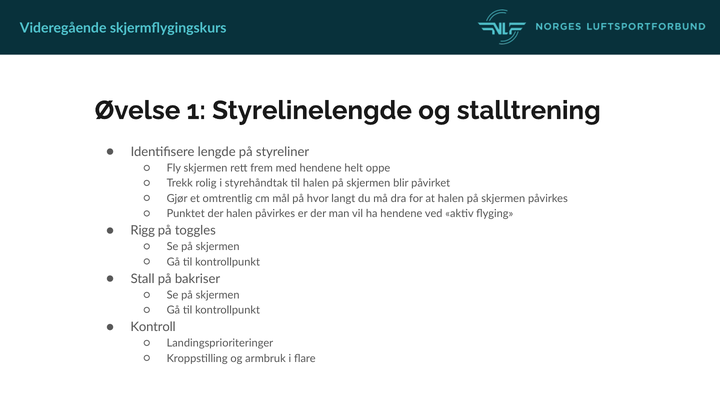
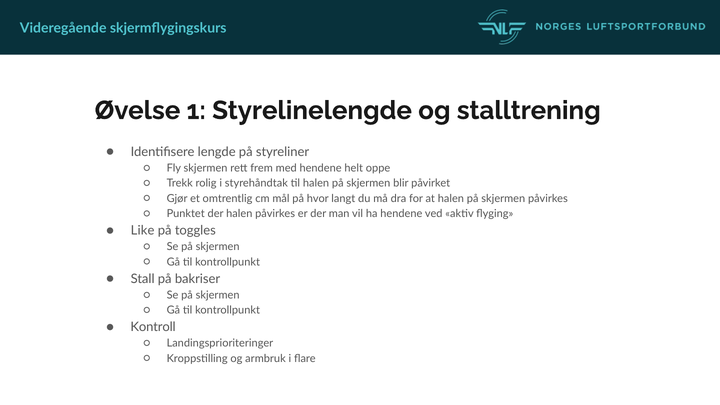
Rigg: Rigg -> Like
